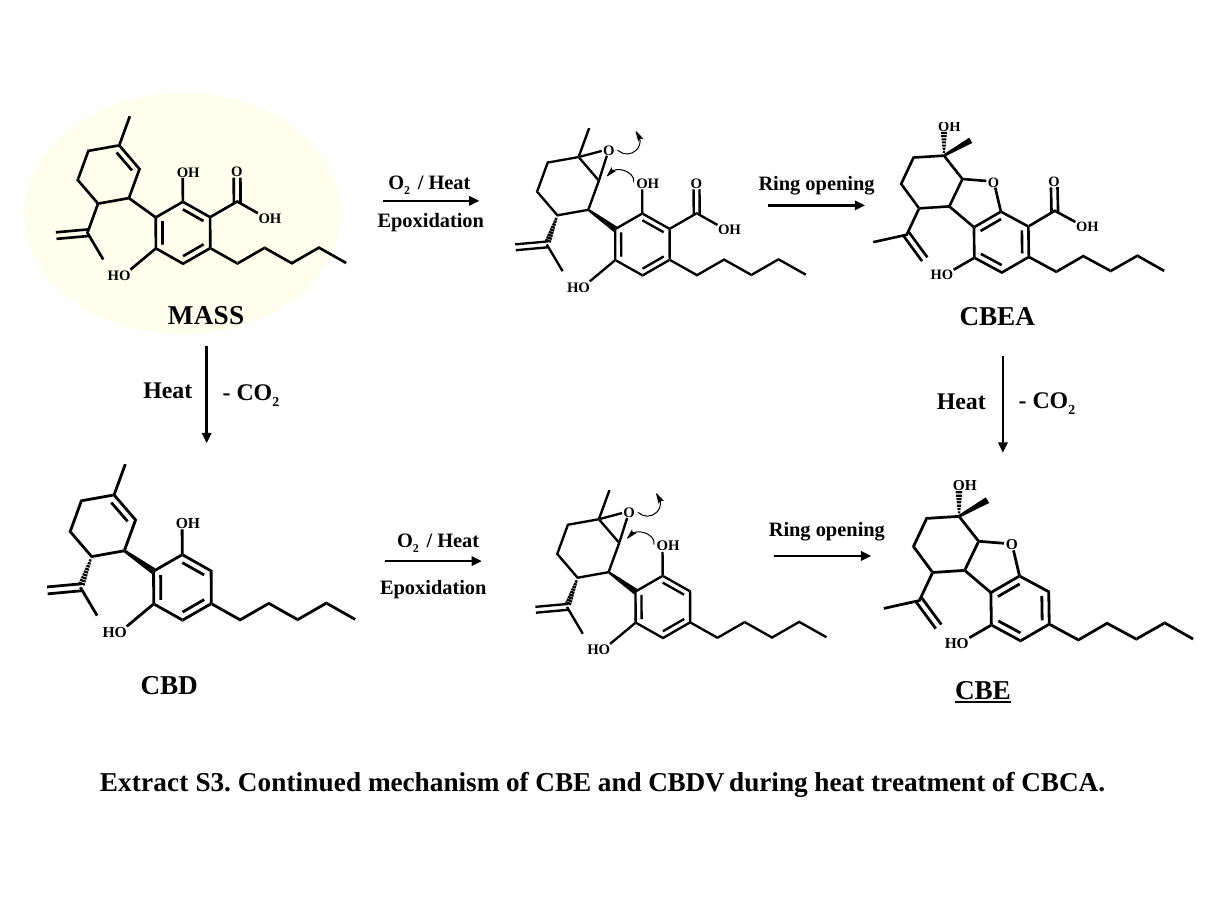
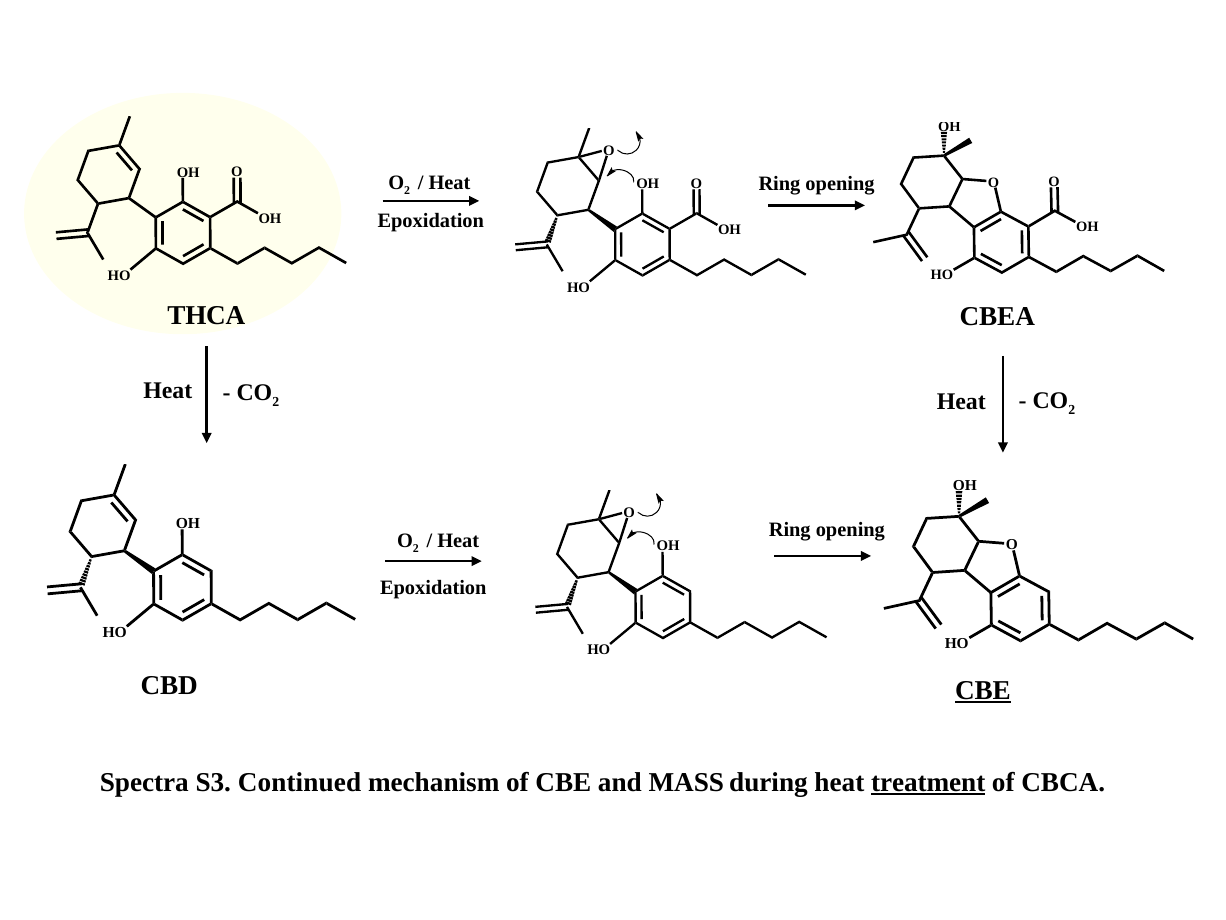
MASS: MASS -> THCA
Extract: Extract -> Spectra
CBDV: CBDV -> MASS
treatment underline: none -> present
